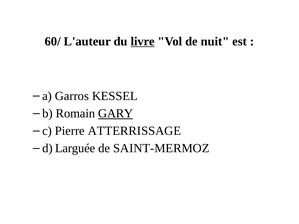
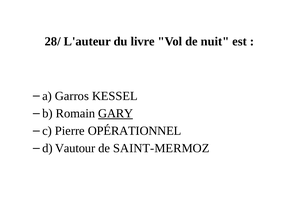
60/: 60/ -> 28/
livre underline: present -> none
ATTERRISSAGE: ATTERRISSAGE -> OPÉRATIONNEL
Larguée: Larguée -> Vautour
